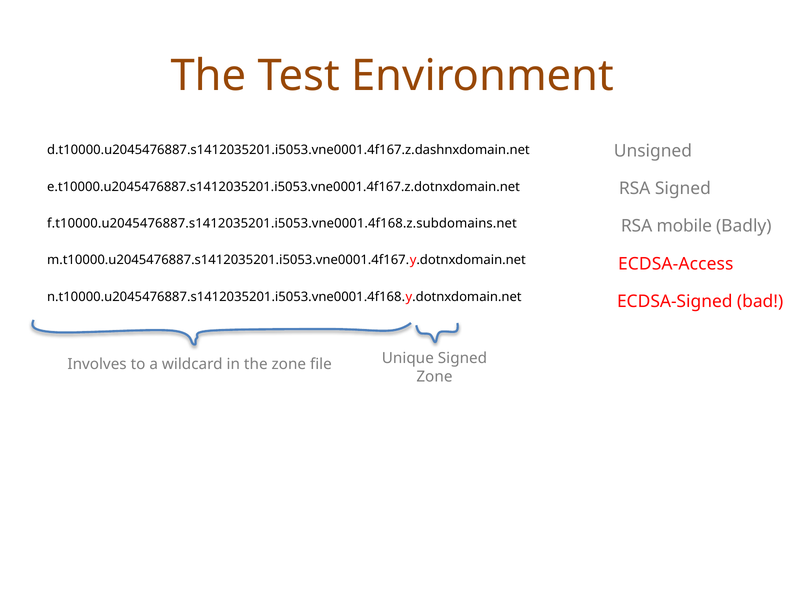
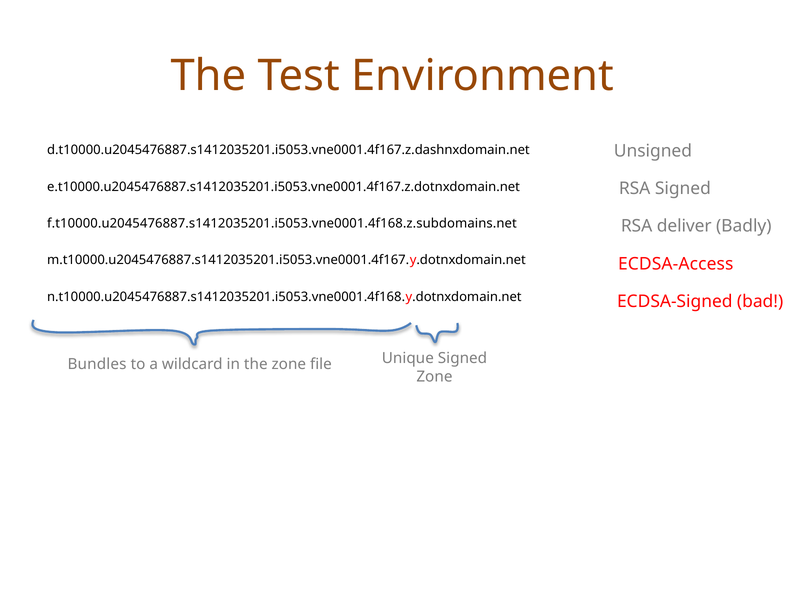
mobile: mobile -> deliver
Involves: Involves -> Bundles
